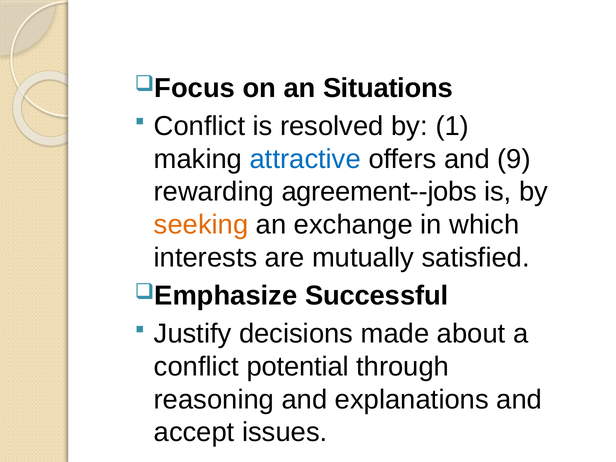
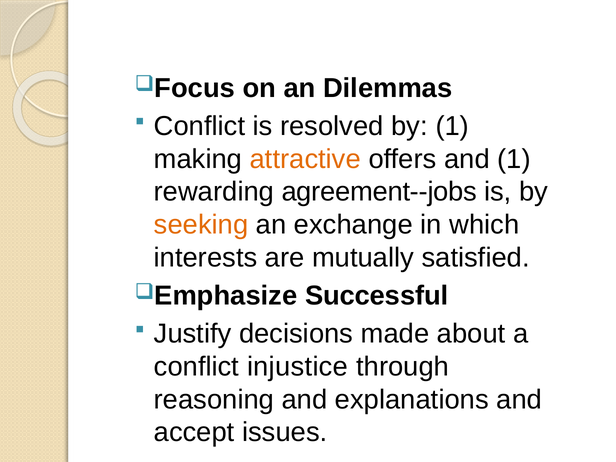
Situations: Situations -> Dilemmas
attractive colour: blue -> orange
and 9: 9 -> 1
potential: potential -> injustice
